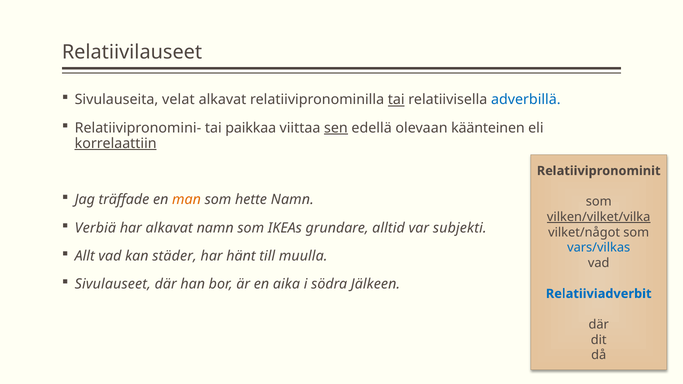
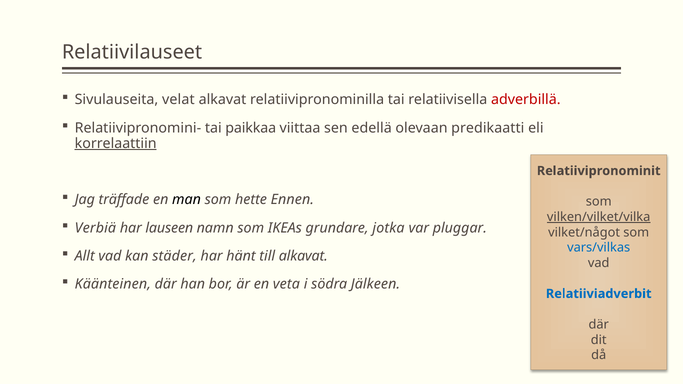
tai at (396, 100) underline: present -> none
adverbillä colour: blue -> red
sen underline: present -> none
käänteinen: käänteinen -> predikaatti
man colour: orange -> black
hette Namn: Namn -> Ennen
har alkavat: alkavat -> lauseen
alltid: alltid -> jotka
subjekti: subjekti -> pluggar
till muulla: muulla -> alkavat
Sivulauseet: Sivulauseet -> Käänteinen
aika: aika -> veta
